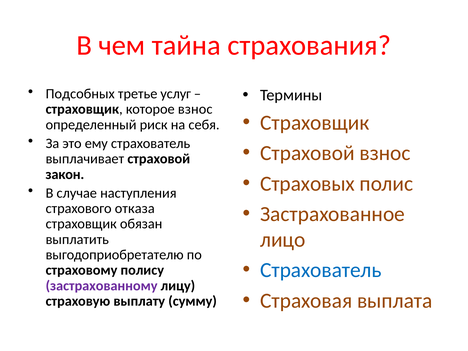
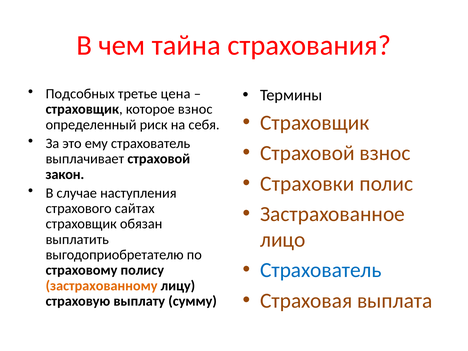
услуг: услуг -> цена
Страховых: Страховых -> Страховки
отказа: отказа -> сайтах
застрахованному colour: purple -> orange
